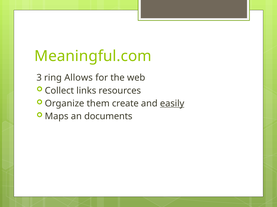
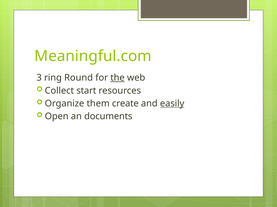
Allows: Allows -> Round
the underline: none -> present
links: links -> start
Maps: Maps -> Open
